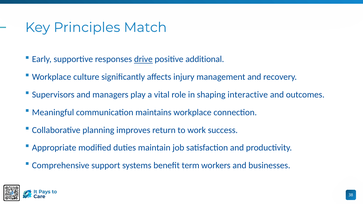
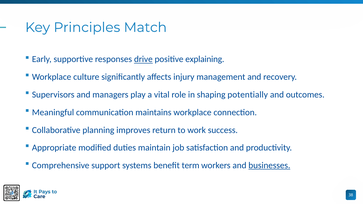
additional: additional -> explaining
interactive: interactive -> potentially
businesses underline: none -> present
